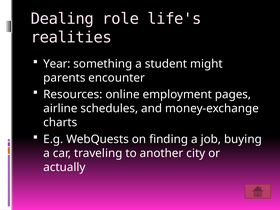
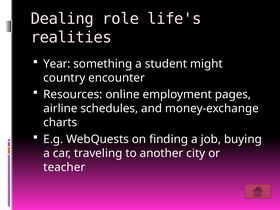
parents: parents -> country
actually: actually -> teacher
